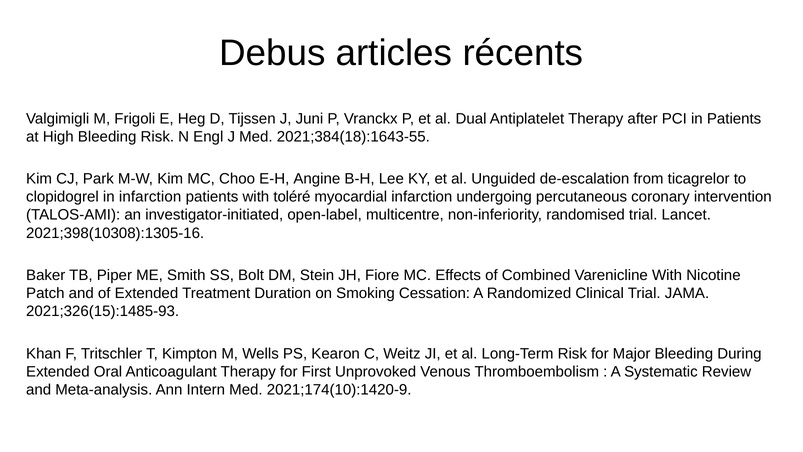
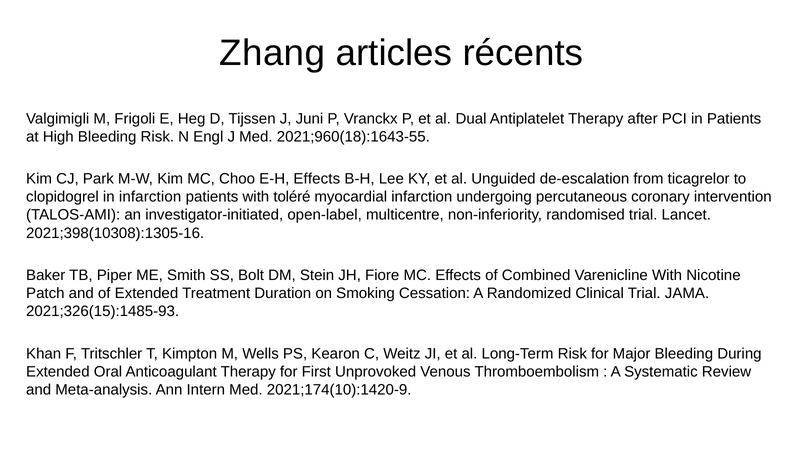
Debus: Debus -> Zhang
2021;384(18):1643-55: 2021;384(18):1643-55 -> 2021;960(18):1643-55
E-H Angine: Angine -> Effects
